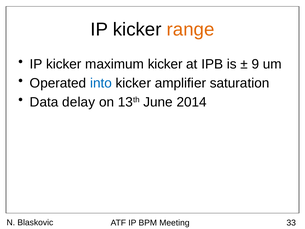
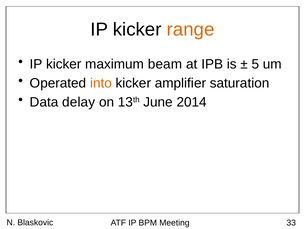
maximum kicker: kicker -> beam
9: 9 -> 5
into colour: blue -> orange
